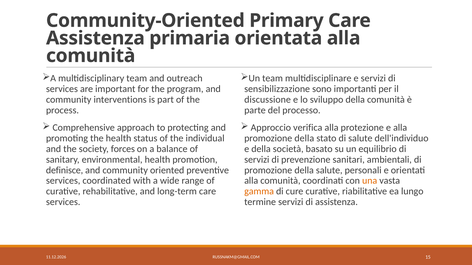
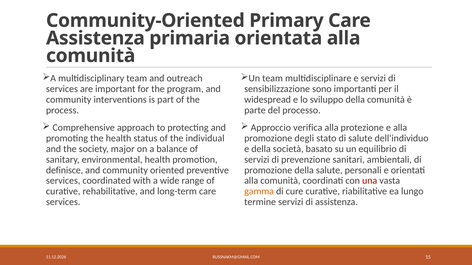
discussione: discussione -> widespread
della at (304, 139): della -> degli
forces: forces -> major
una colour: orange -> red
